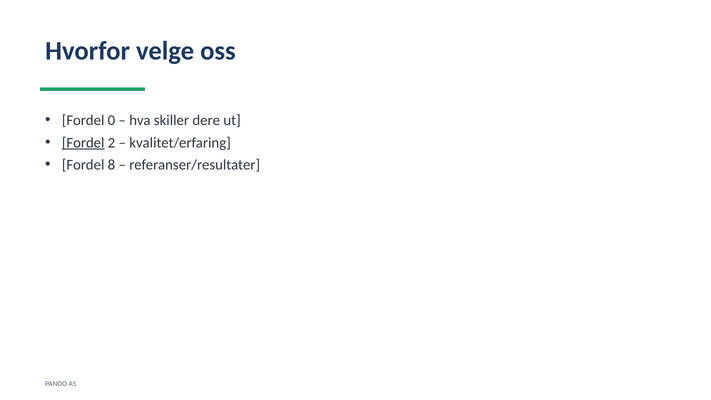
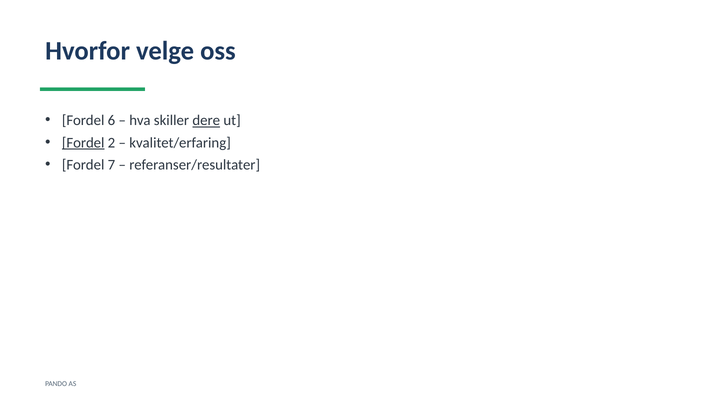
0: 0 -> 6
dere underline: none -> present
8: 8 -> 7
